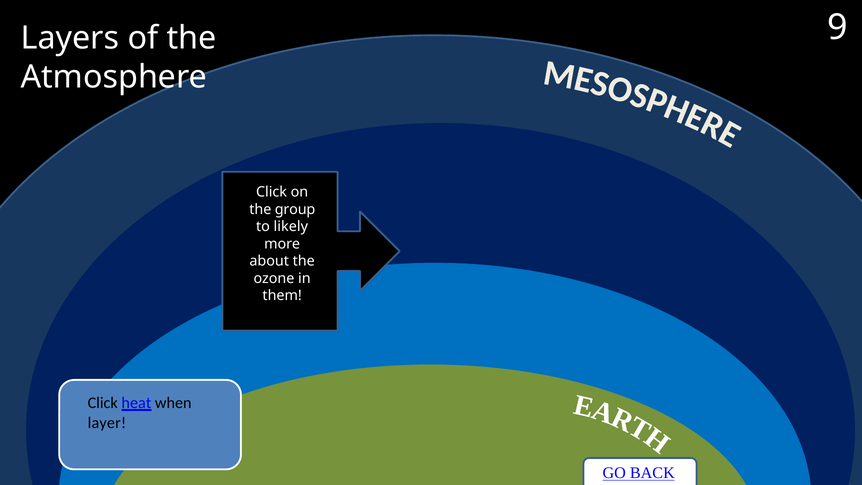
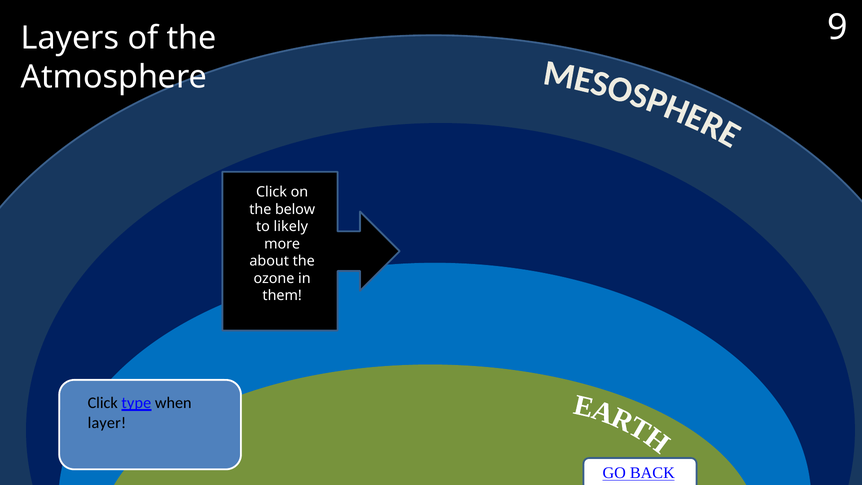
group: group -> below
heat: heat -> type
